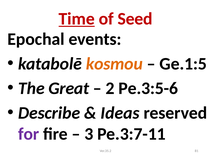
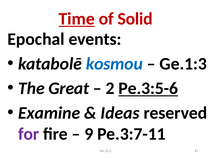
Seed: Seed -> Solid
kosmou colour: orange -> blue
Ge.1:5: Ge.1:5 -> Ge.1:3
Pe.3:5-6 underline: none -> present
Describe: Describe -> Examine
3: 3 -> 9
